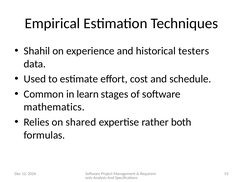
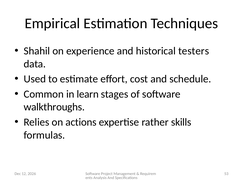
mathematics: mathematics -> walkthroughs
shared: shared -> actions
both: both -> skills
